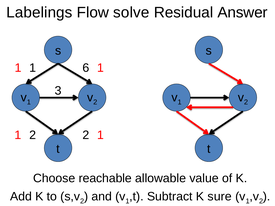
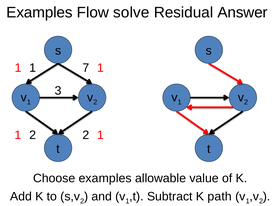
Labelings at (39, 12): Labelings -> Examples
6: 6 -> 7
Choose reachable: reachable -> examples
sure: sure -> path
